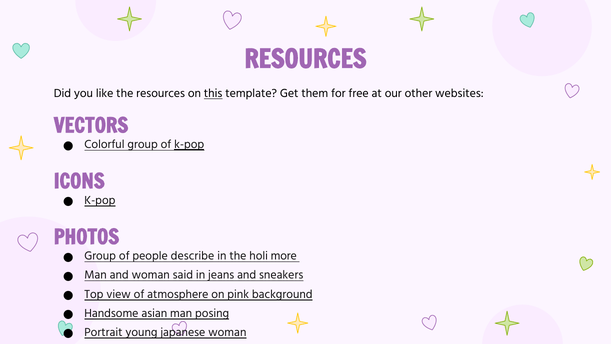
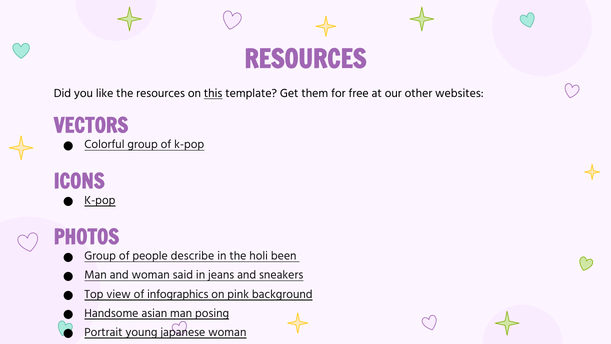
k-pop at (189, 144) underline: present -> none
more: more -> been
atmosphere: atmosphere -> infographics
